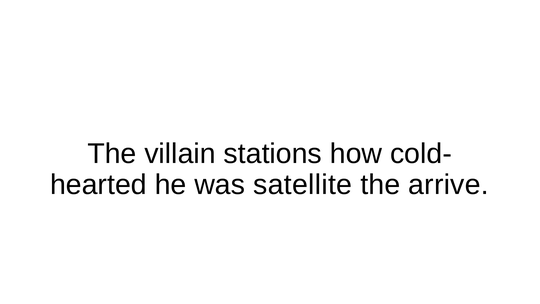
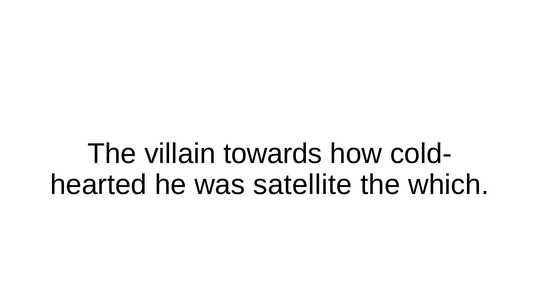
stations: stations -> towards
arrive: arrive -> which
